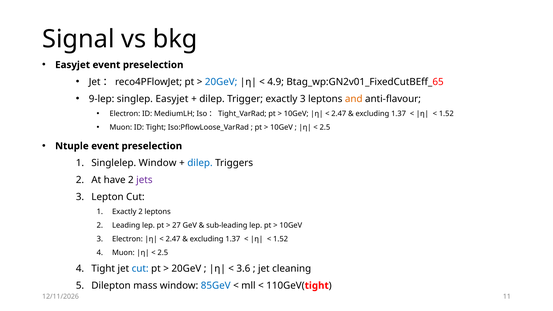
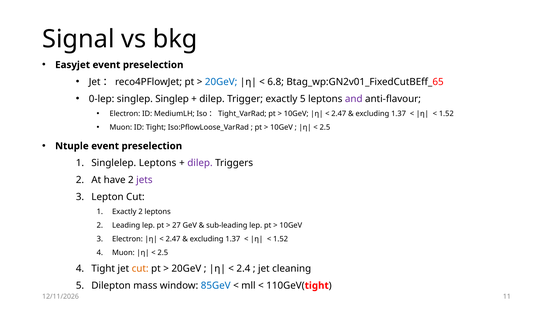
4.9: 4.9 -> 6.8
9-lep: 9-lep -> 0-lep
singlep Easyjet: Easyjet -> Singlep
exactly 3: 3 -> 5
and colour: orange -> purple
Singlelep Window: Window -> Leptons
dilep at (200, 163) colour: blue -> purple
cut at (140, 269) colour: blue -> orange
3.6: 3.6 -> 2.4
